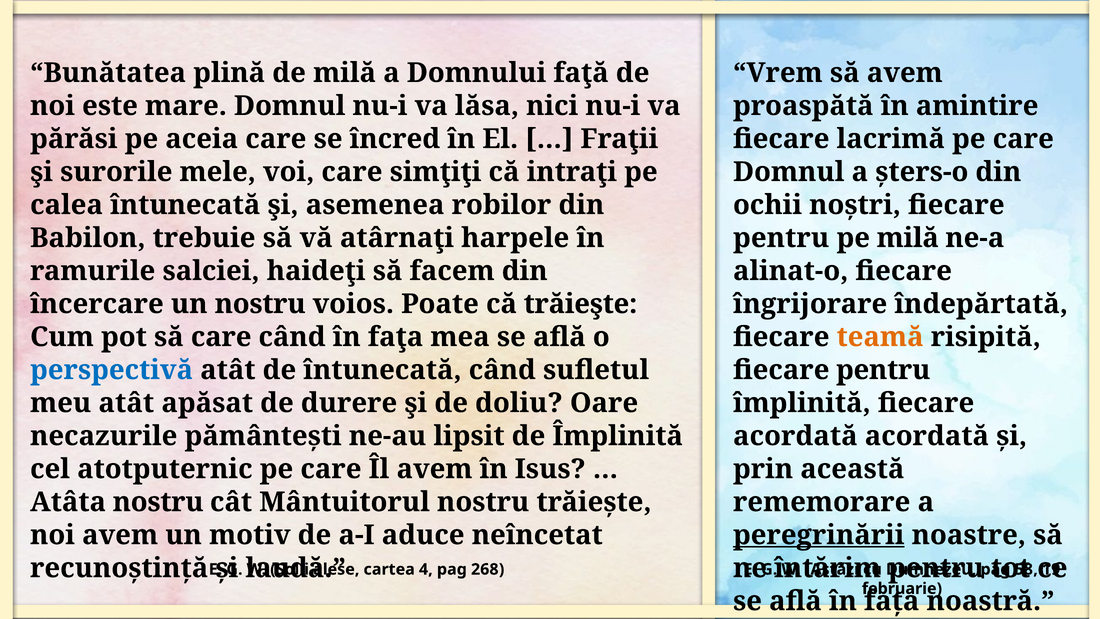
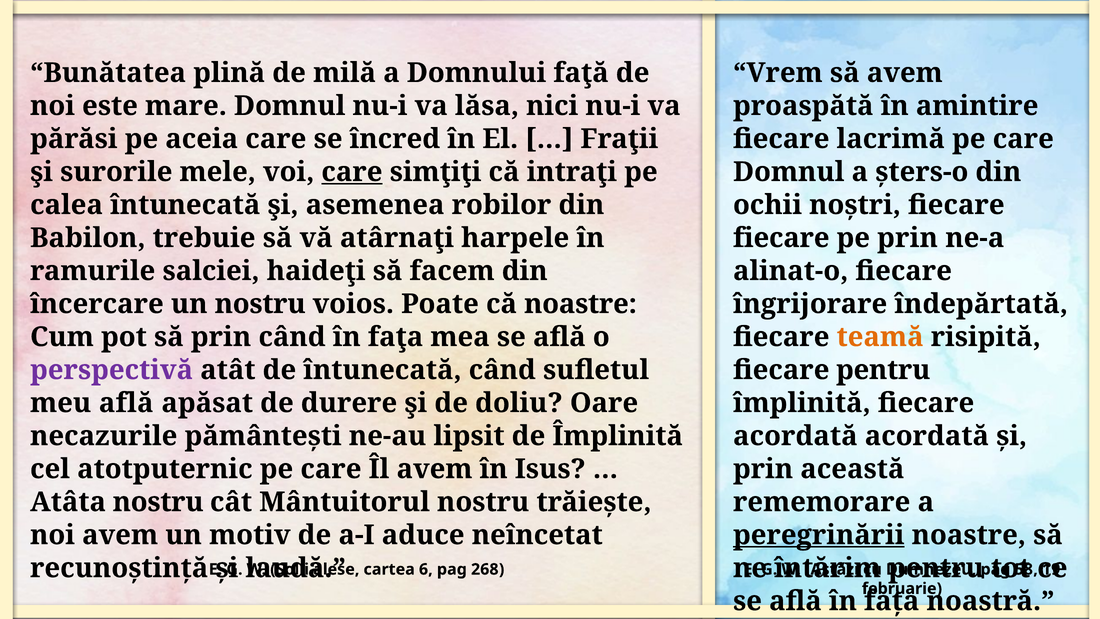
care at (352, 172) underline: none -> present
pentru at (781, 238): pentru -> fiecare
pe milă: milă -> prin
că trăieşte: trăieşte -> noastre
să care: care -> prin
perspectivă colour: blue -> purple
meu atât: atât -> află
4: 4 -> 6
